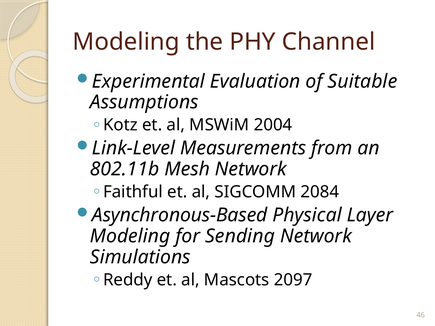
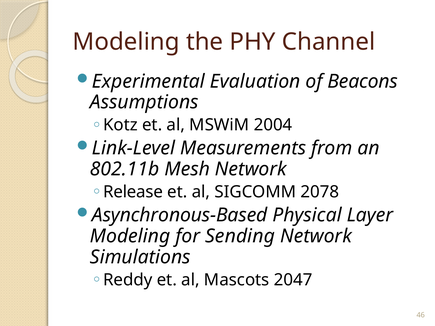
Suitable: Suitable -> Beacons
Faithful: Faithful -> Release
2084: 2084 -> 2078
2097: 2097 -> 2047
